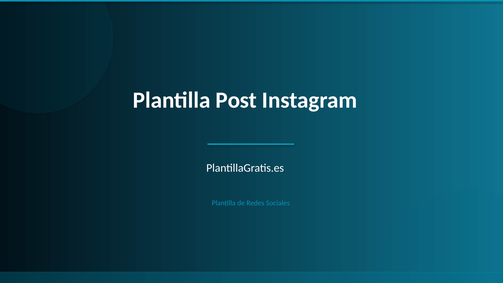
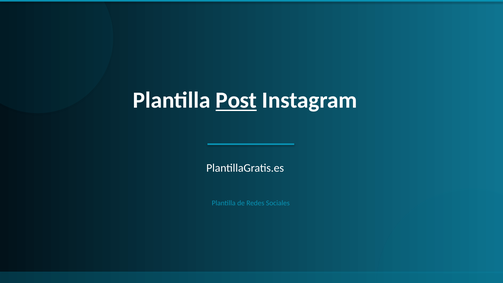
Post underline: none -> present
